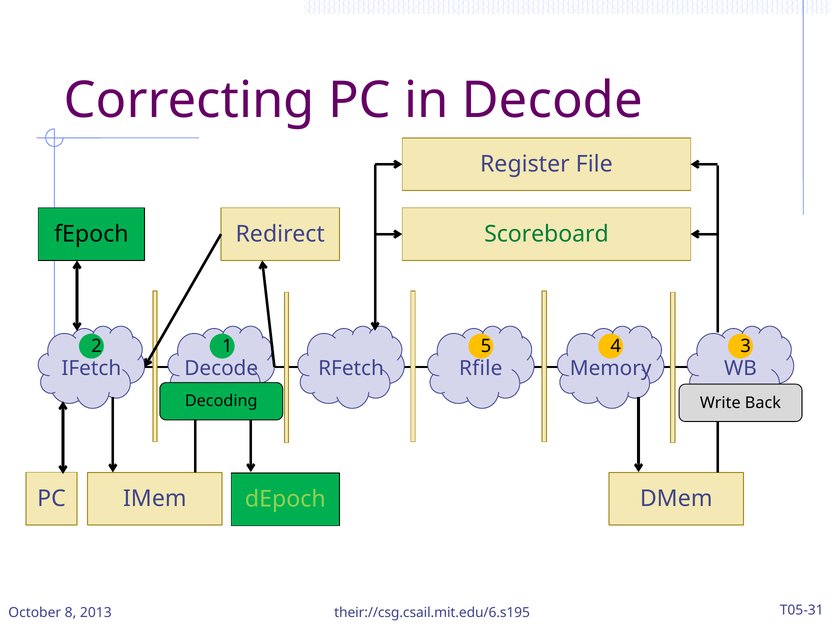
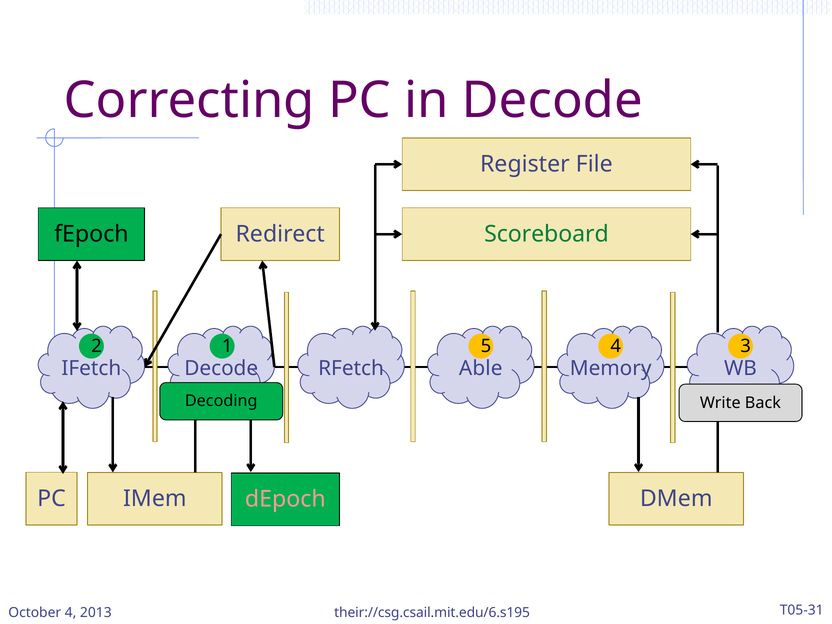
Rfile: Rfile -> Able
dEpoch colour: light green -> pink
October 8: 8 -> 4
